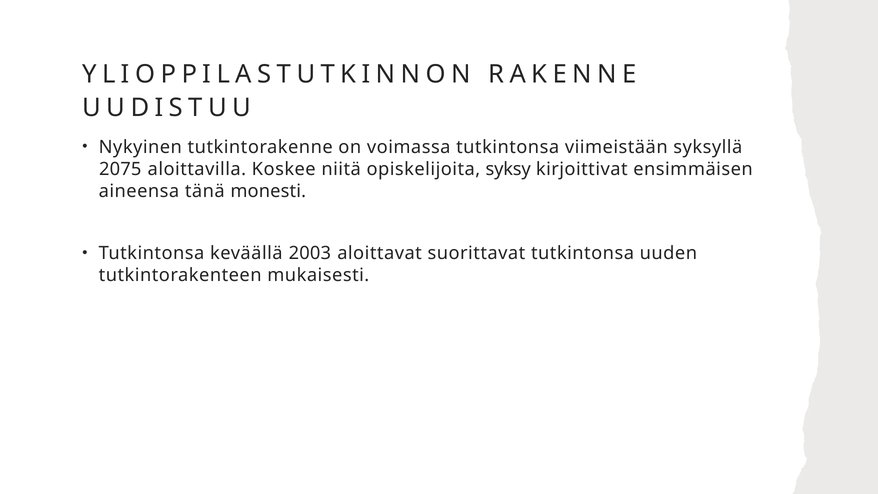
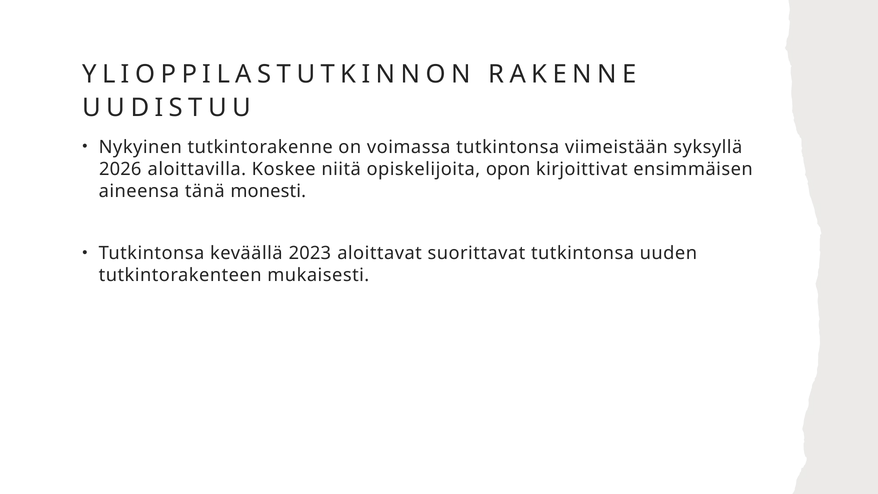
2075: 2075 -> 2026
syksy: syksy -> opon
2003: 2003 -> 2023
